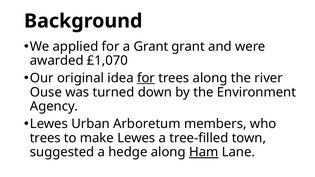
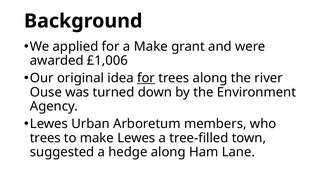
a Grant: Grant -> Make
£1,070: £1,070 -> £1,006
Ham underline: present -> none
